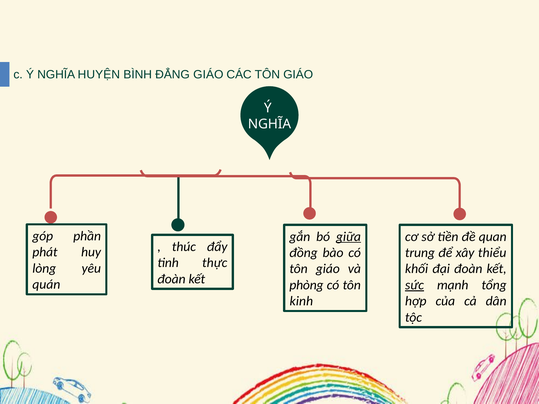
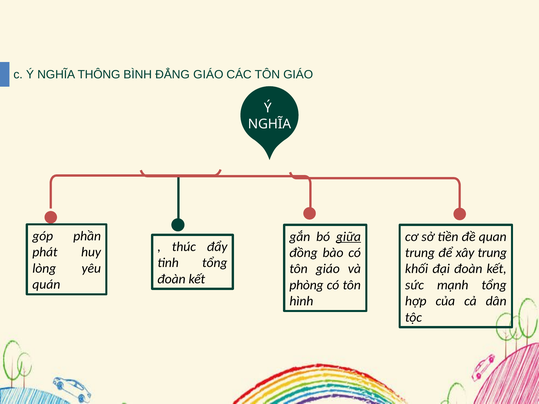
HUYỆN: HUYỆN -> THÔNG
xây thiểu: thiểu -> trung
tinh thực: thực -> tổng
sức underline: present -> none
kinh: kinh -> hình
